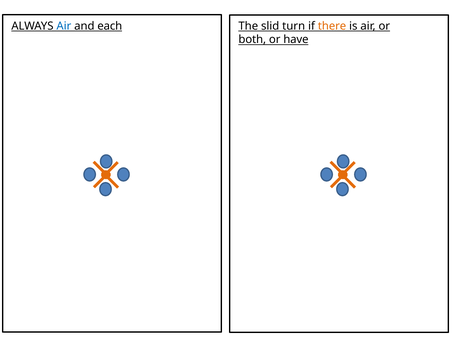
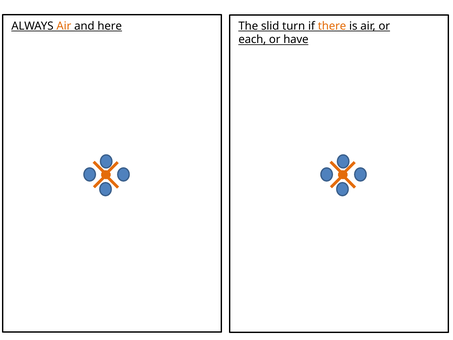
Air at (64, 26) colour: blue -> orange
each: each -> here
both: both -> each
